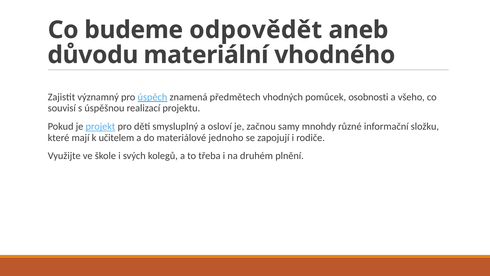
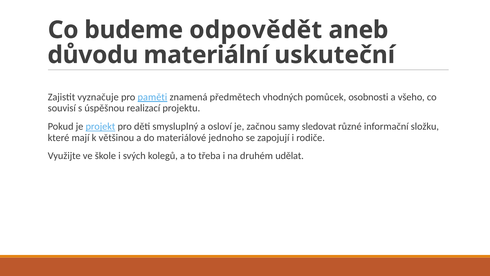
vhodného: vhodného -> uskuteční
významný: významný -> vyznačuje
úspěch: úspěch -> paměti
mnohdy: mnohdy -> sledovat
učitelem: učitelem -> většinou
plnění: plnění -> udělat
